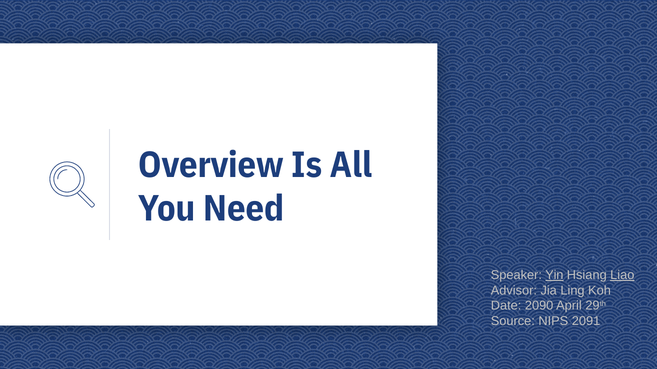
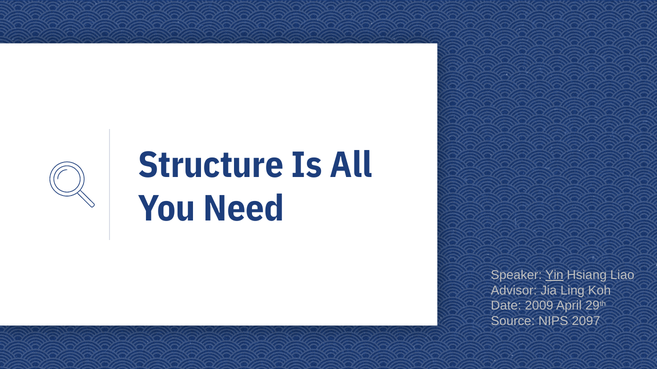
Overview: Overview -> Structure
Liao underline: present -> none
2090: 2090 -> 2009
2091: 2091 -> 2097
